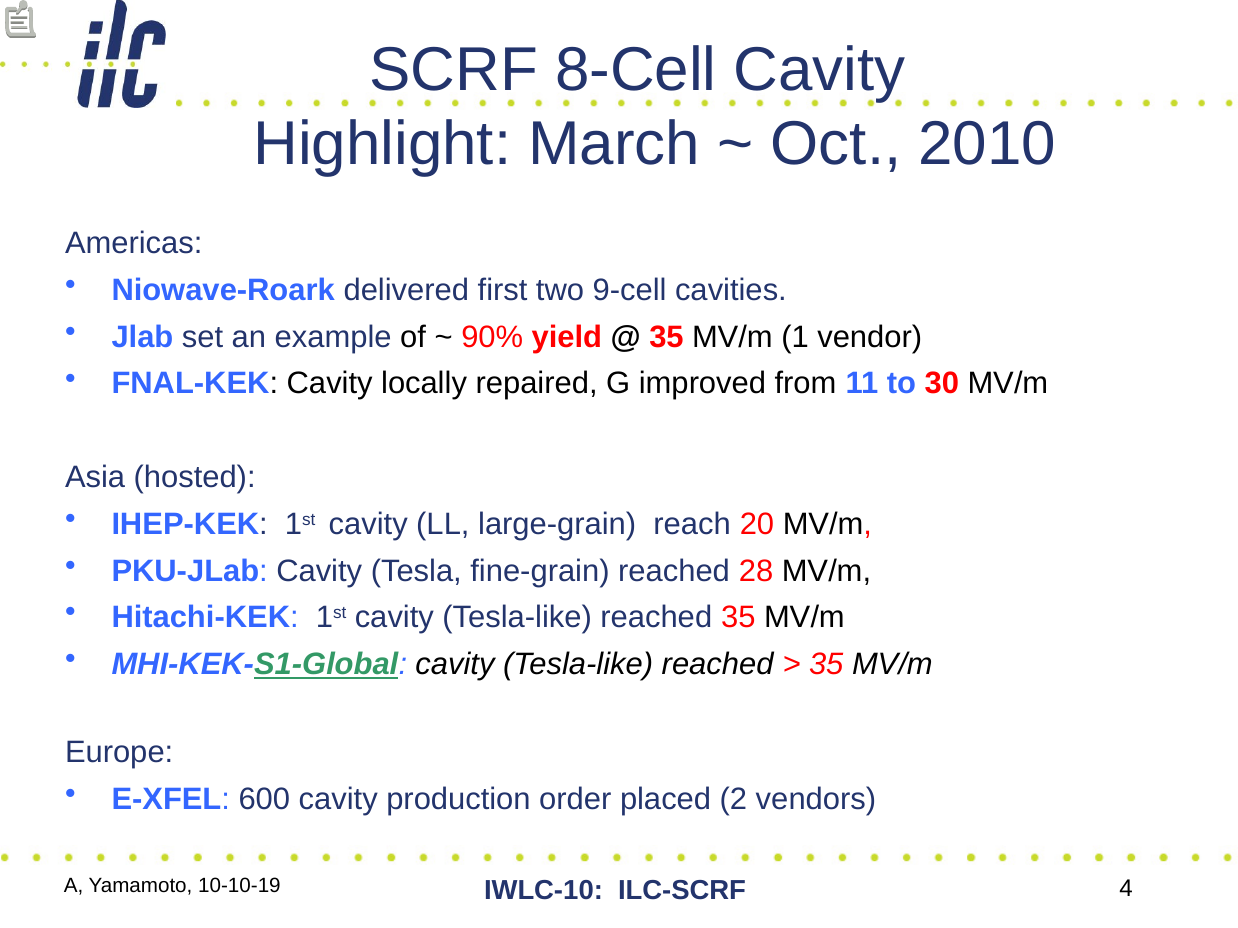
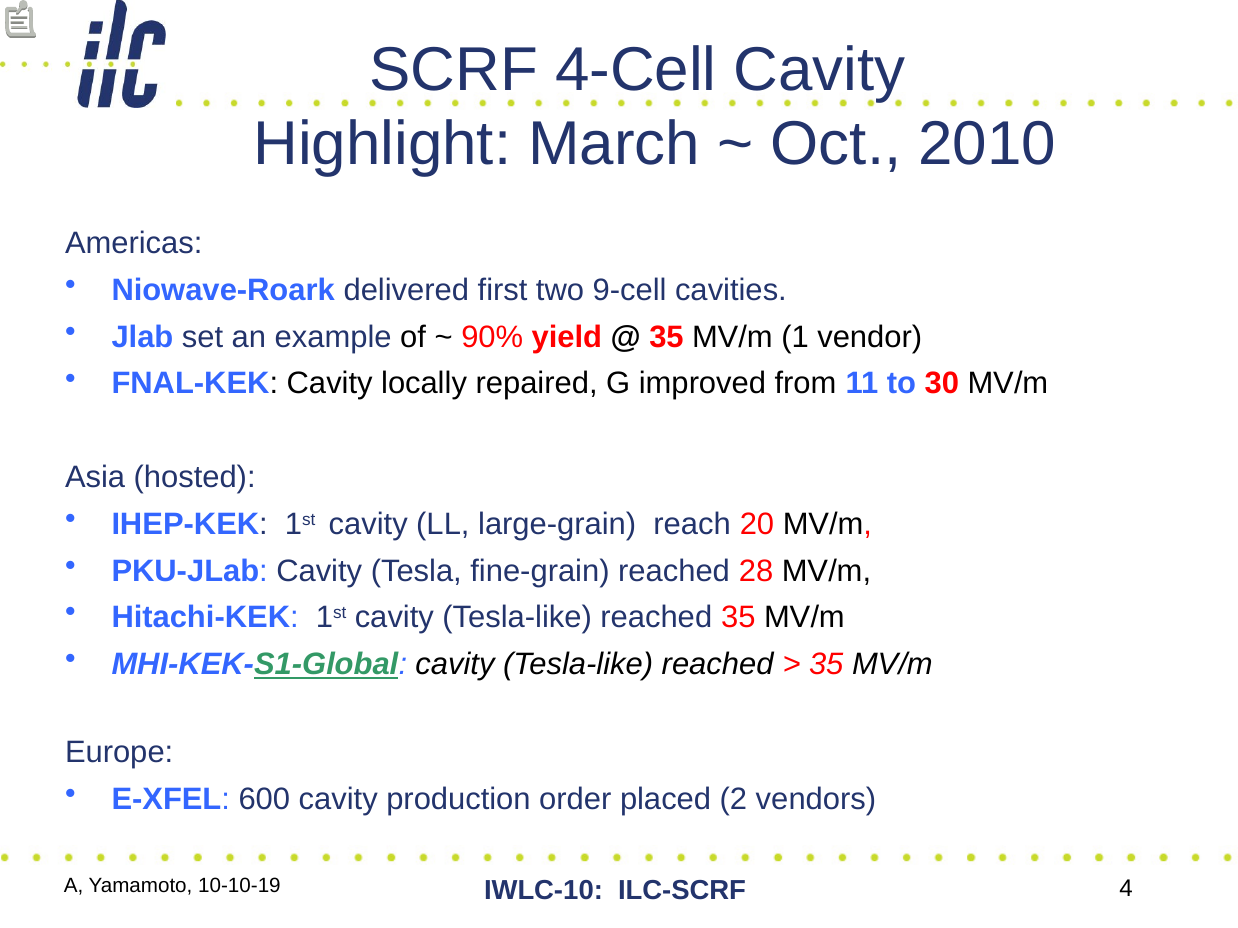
8-Cell: 8-Cell -> 4-Cell
